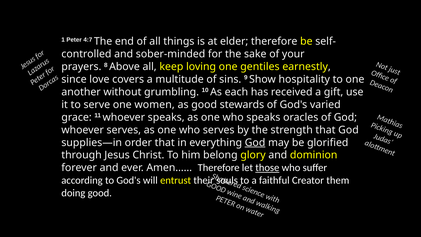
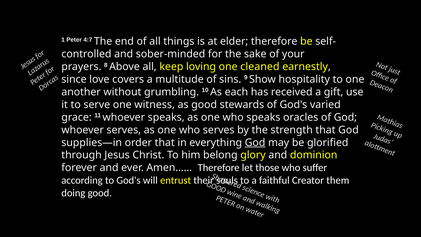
gentiles: gentiles -> cleaned
women: women -> witness
those underline: present -> none
